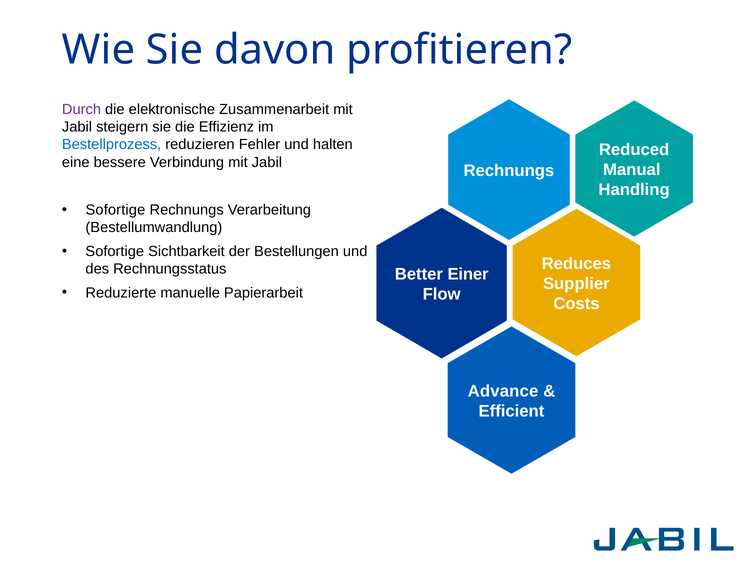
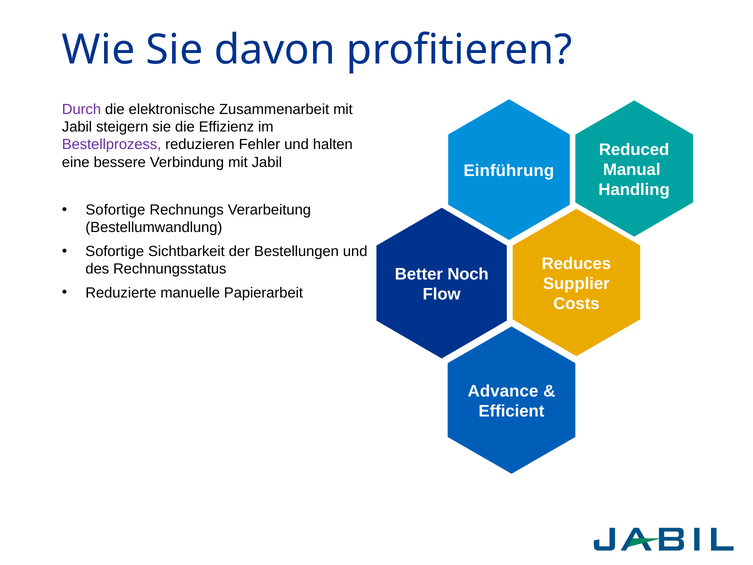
Bestellprozess colour: blue -> purple
Rechnungs at (509, 171): Rechnungs -> Einführung
Einer: Einer -> Noch
